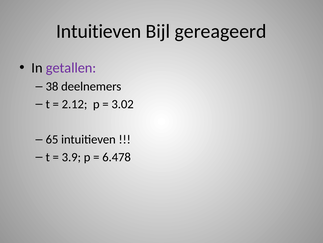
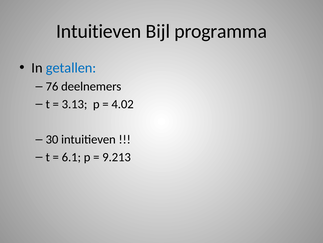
gereageerd: gereageerd -> programma
getallen colour: purple -> blue
38: 38 -> 76
2.12: 2.12 -> 3.13
3.02: 3.02 -> 4.02
65: 65 -> 30
3.9: 3.9 -> 6.1
6.478: 6.478 -> 9.213
